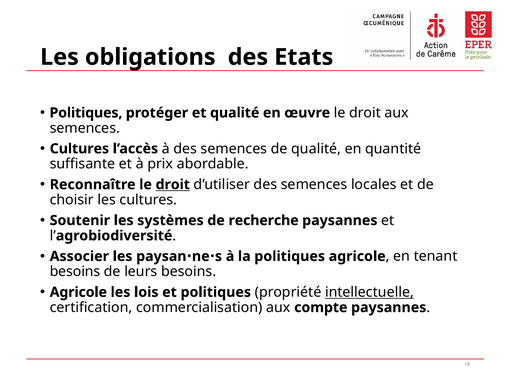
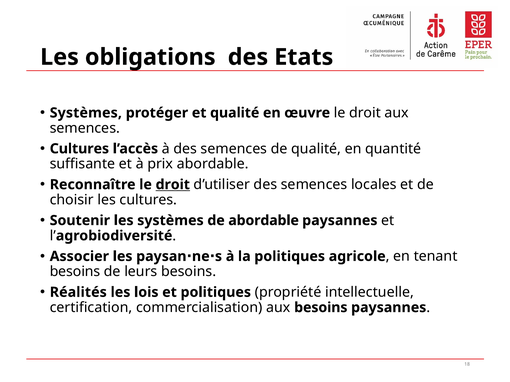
Politiques at (86, 113): Politiques -> Systèmes
de recherche: recherche -> abordable
Agricole at (78, 293): Agricole -> Réalités
intellectuelle underline: present -> none
aux compte: compte -> besoins
